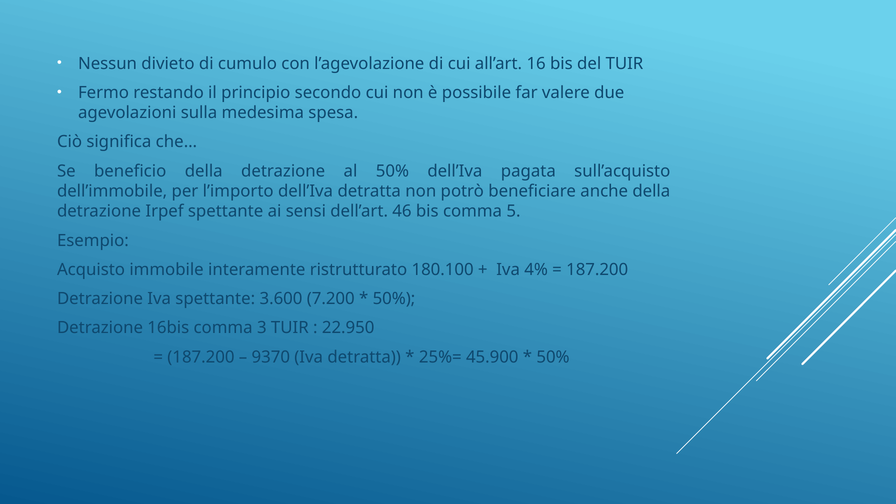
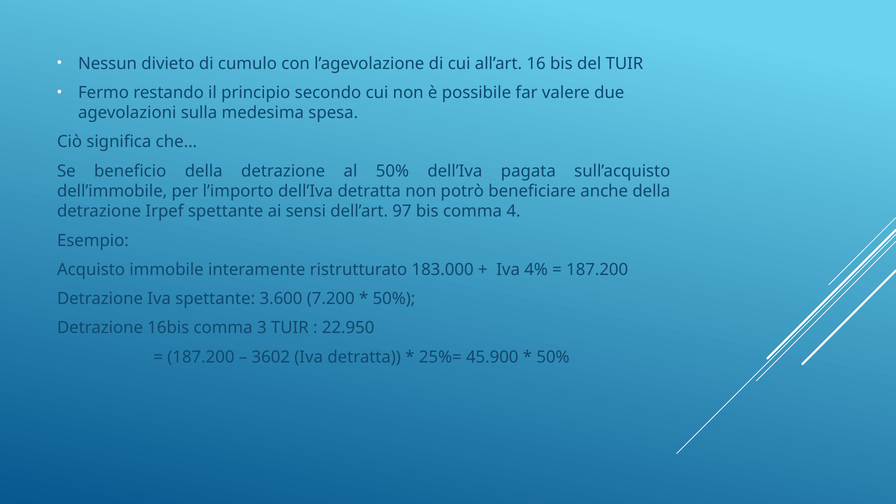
46: 46 -> 97
5: 5 -> 4
180.100: 180.100 -> 183.000
9370: 9370 -> 3602
